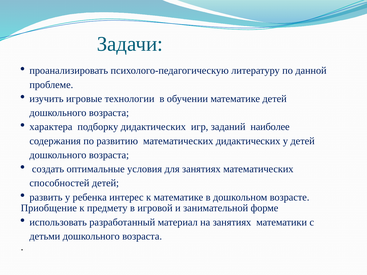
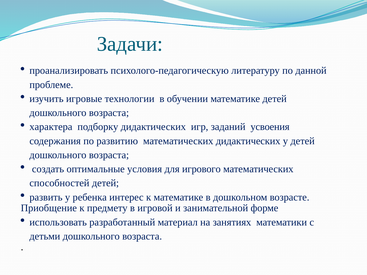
наиболее: наиболее -> усвоения
для занятиях: занятиях -> игрового
